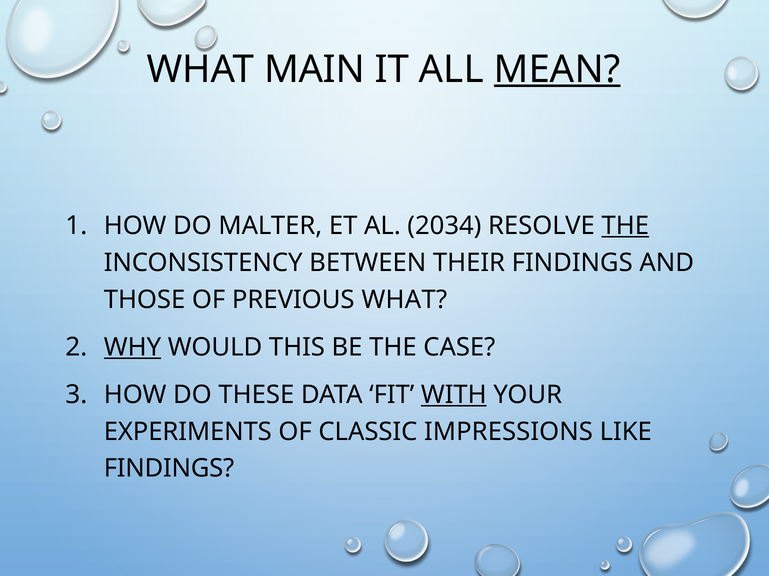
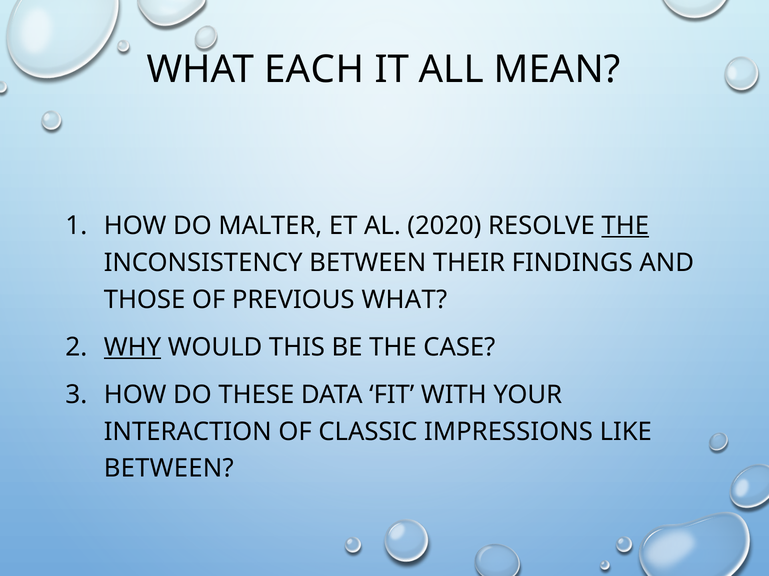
MAIN: MAIN -> EACH
MEAN underline: present -> none
2034: 2034 -> 2020
WITH underline: present -> none
EXPERIMENTS: EXPERIMENTS -> INTERACTION
FINDINGS at (169, 469): FINDINGS -> BETWEEN
